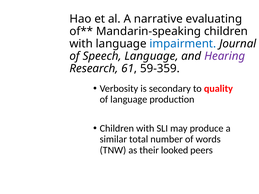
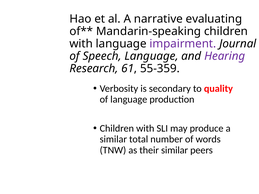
impairment colour: blue -> purple
59-359: 59-359 -> 55-359
their looked: looked -> similar
